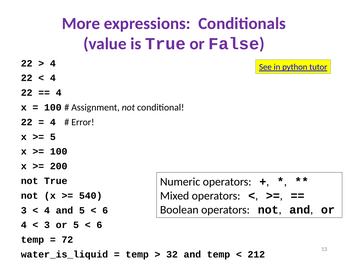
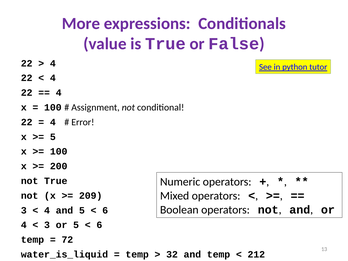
540: 540 -> 209
